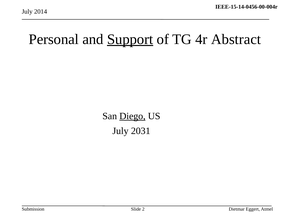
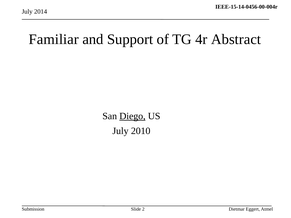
Personal: Personal -> Familiar
Support underline: present -> none
2031: 2031 -> 2010
